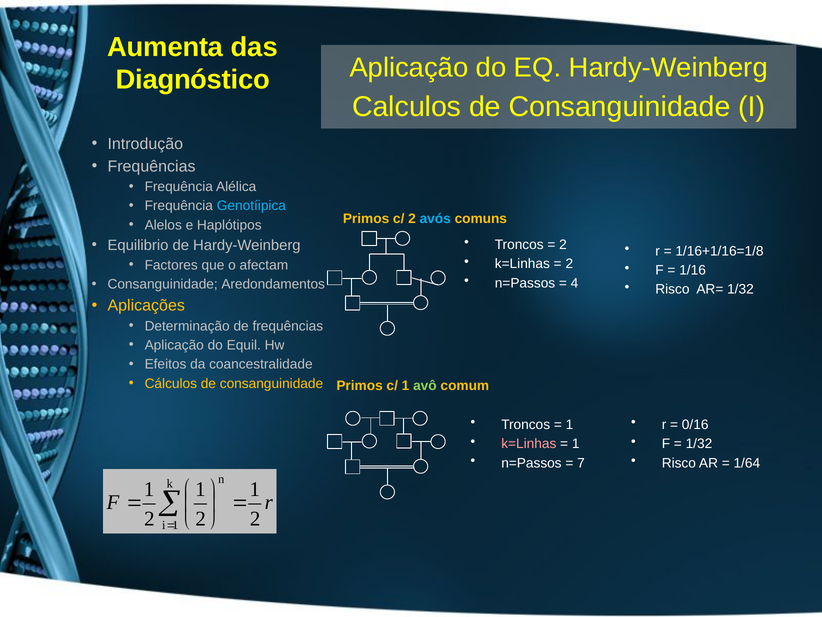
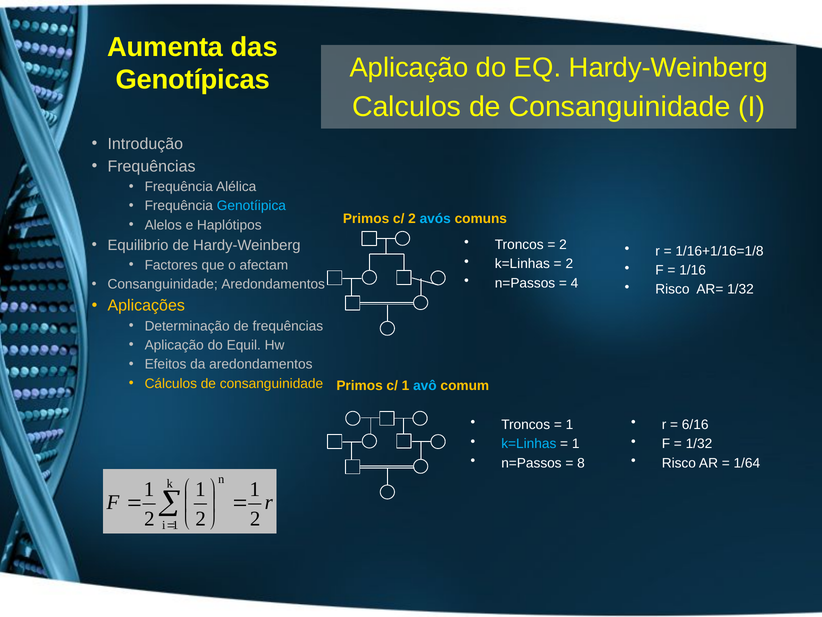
Diagnóstico: Diagnóstico -> Genotípicas
da coancestralidade: coancestralidade -> aredondamentos
avô colour: light green -> light blue
0/16: 0/16 -> 6/16
k=Linhas at (529, 443) colour: pink -> light blue
7: 7 -> 8
